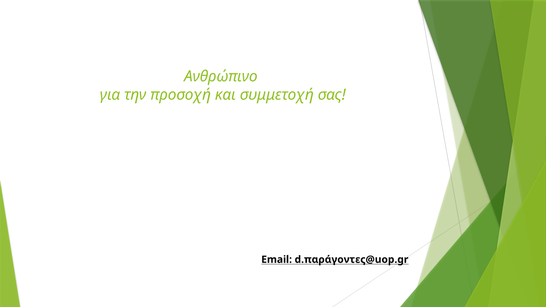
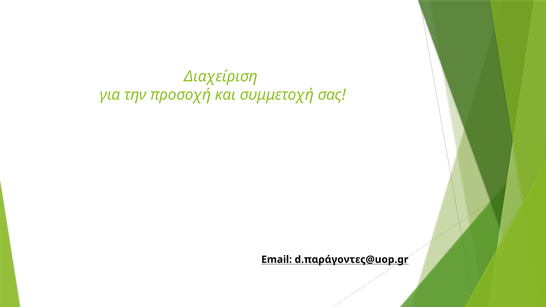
Ανθρώπινο: Ανθρώπινο -> Διαχείριση
